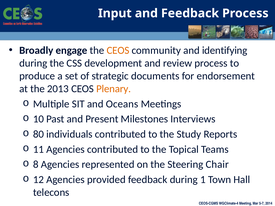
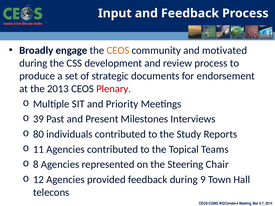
identifying: identifying -> motivated
Plenary colour: orange -> red
Oceans: Oceans -> Priority
10: 10 -> 39
1: 1 -> 9
